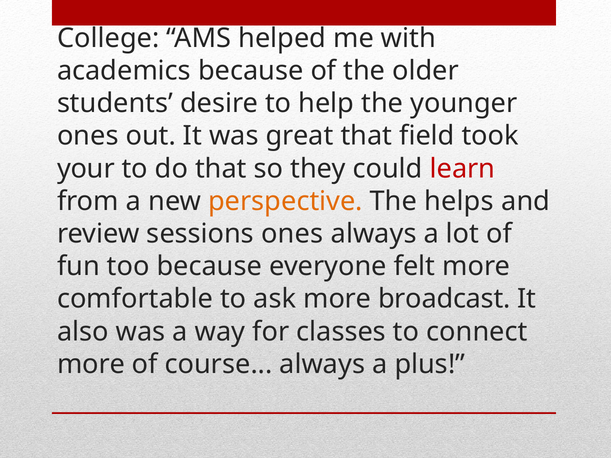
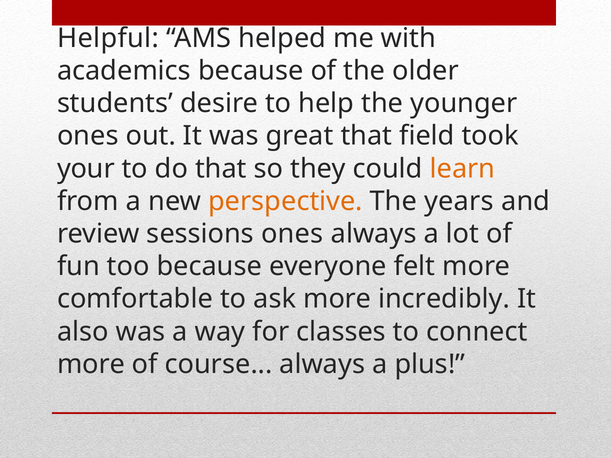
College: College -> Helpful
learn colour: red -> orange
helps: helps -> years
broadcast: broadcast -> incredibly
